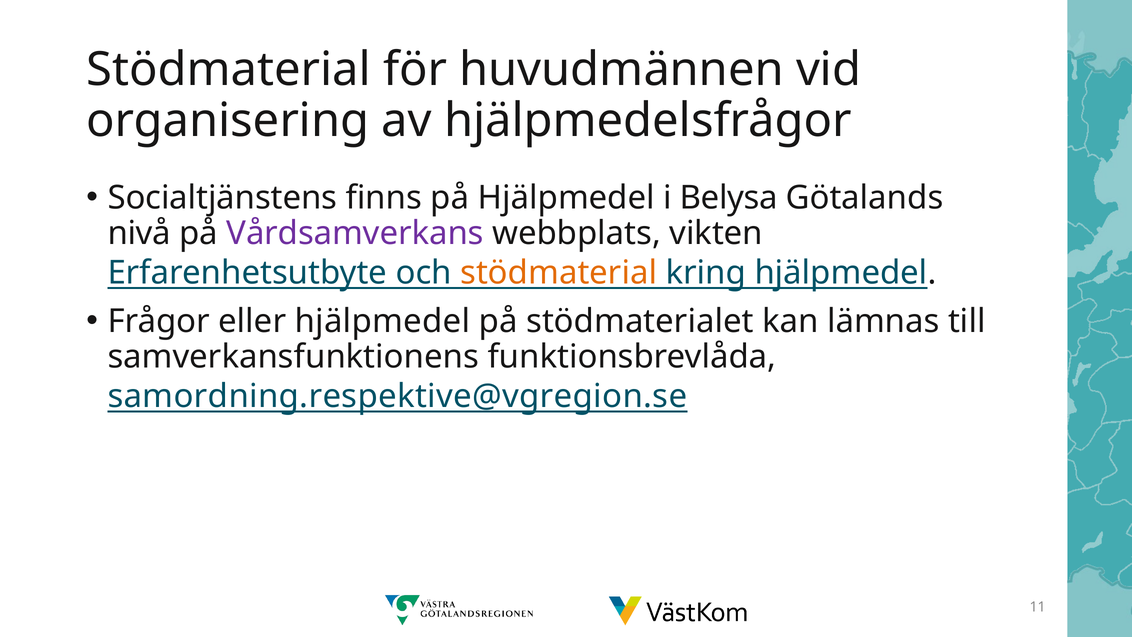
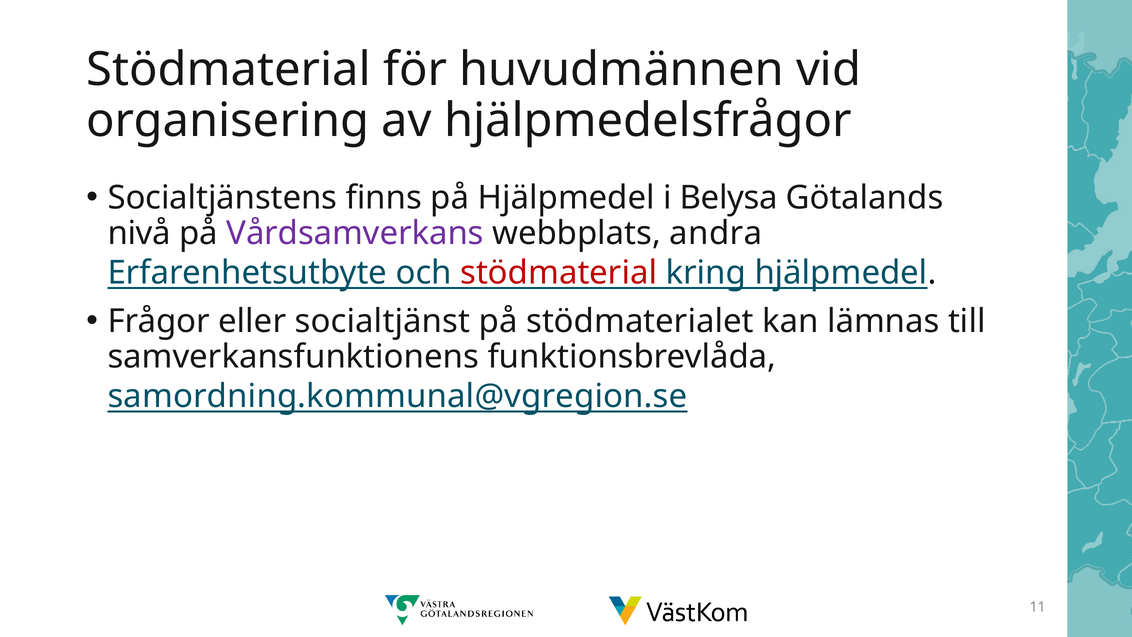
vikten: vikten -> andra
stödmaterial at (559, 273) colour: orange -> red
eller hjälpmedel: hjälpmedel -> socialtjänst
samordning.respektive@vgregion.se: samordning.respektive@vgregion.se -> samordning.kommunal@vgregion.se
